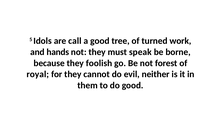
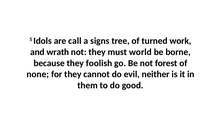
a good: good -> signs
hands: hands -> wrath
speak: speak -> world
royal: royal -> none
